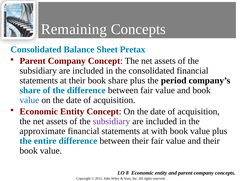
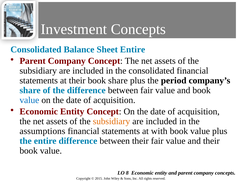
Remaining: Remaining -> Investment
Sheet Pretax: Pretax -> Entire
subsidiary at (111, 122) colour: purple -> orange
approximate: approximate -> assumptions
